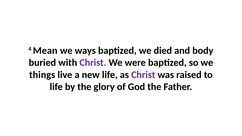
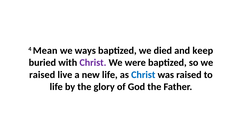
body: body -> keep
things at (42, 75): things -> raised
Christ at (143, 75) colour: purple -> blue
